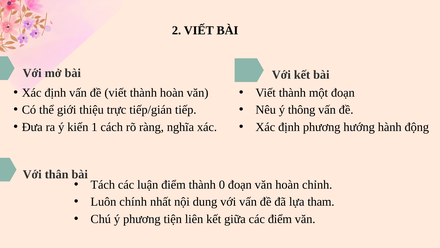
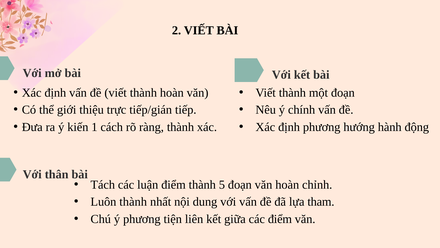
thông: thông -> chính
ràng nghĩa: nghĩa -> thành
0: 0 -> 5
Luôn chính: chính -> thành
